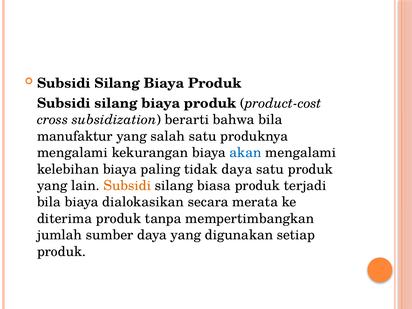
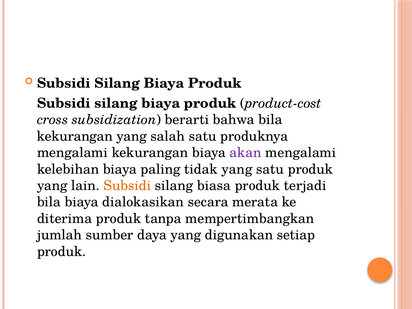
manufaktur at (75, 136): manufaktur -> kekurangan
akan colour: blue -> purple
tidak daya: daya -> yang
